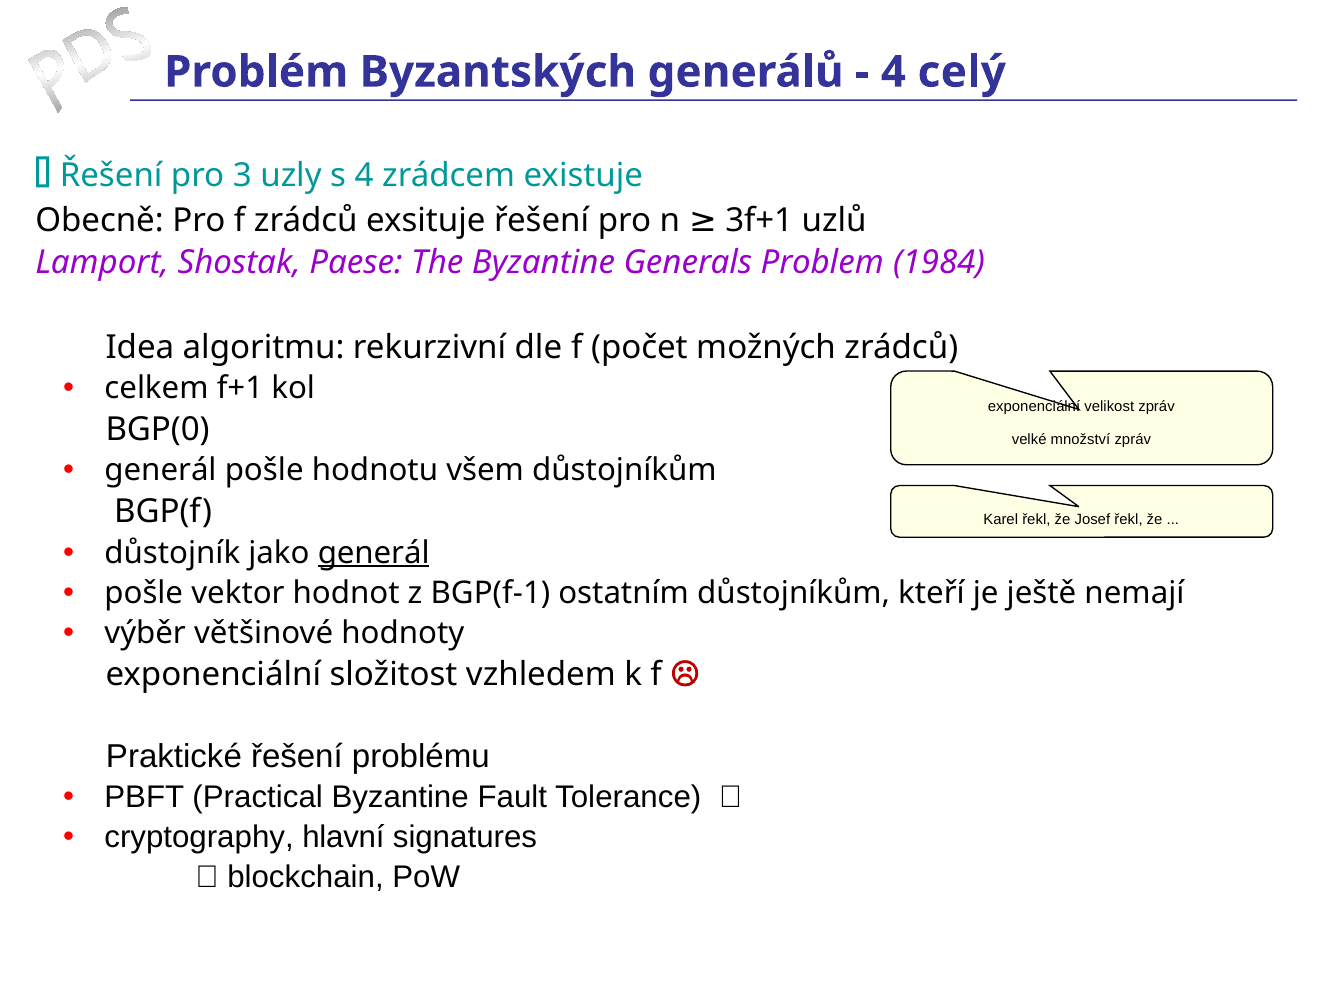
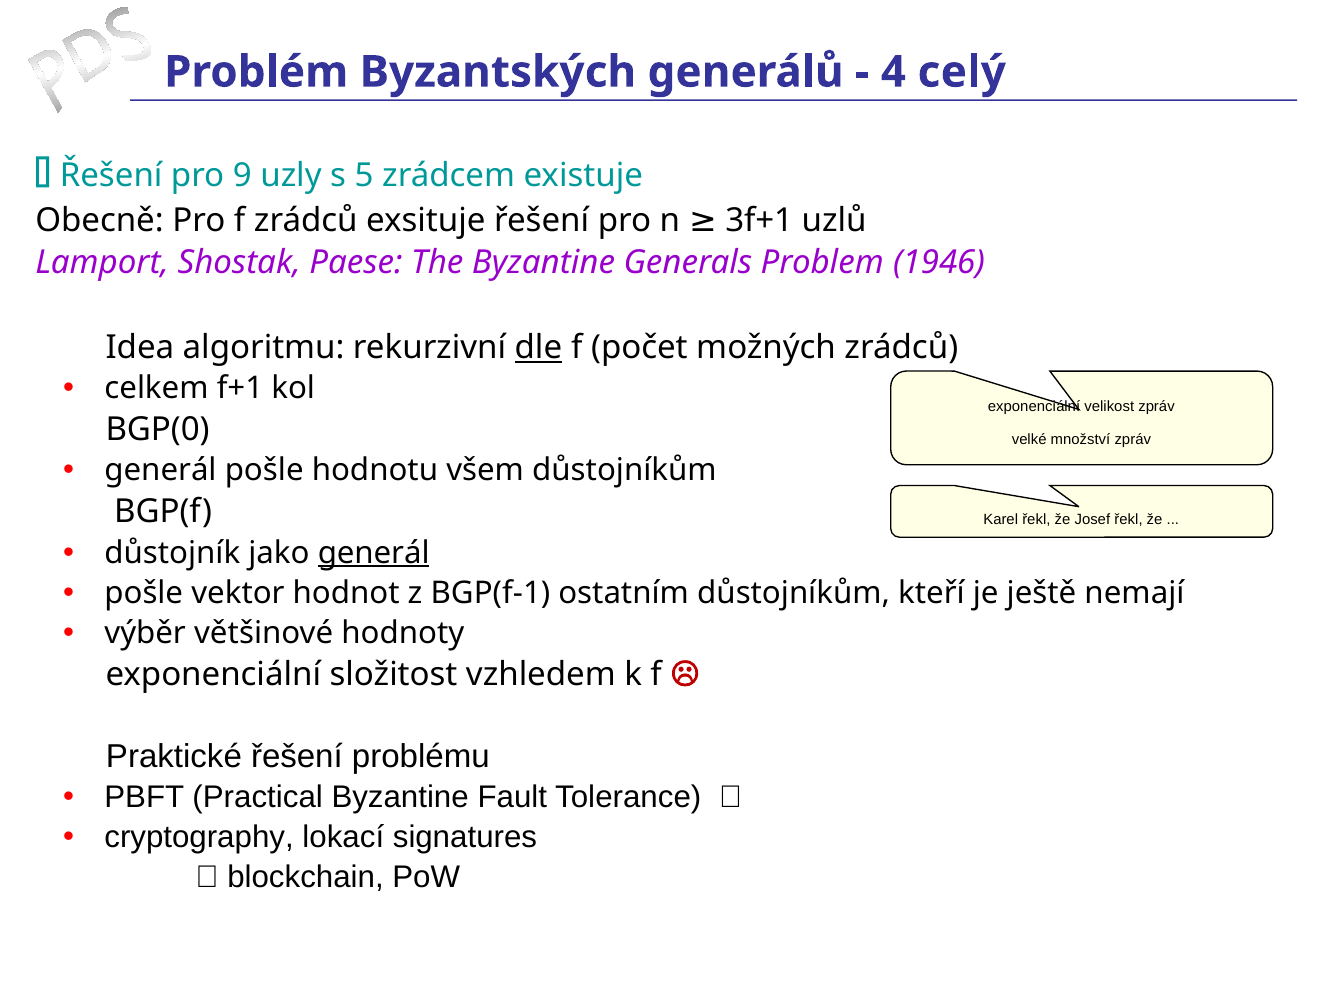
pro 3: 3 -> 9
s 4: 4 -> 5
1984: 1984 -> 1946
dle underline: none -> present
hlavní: hlavní -> lokací
